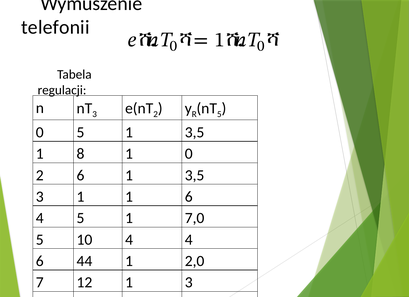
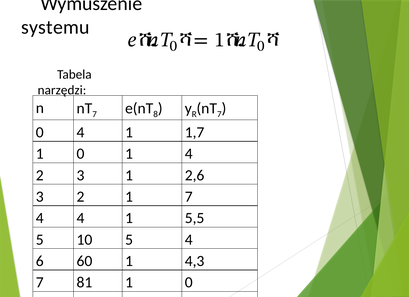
telefonii: telefonii -> systemu
regulacji: regulacji -> narzędzi
3 at (95, 114): 3 -> 7
2 at (156, 114): 2 -> 8
5 at (219, 114): 5 -> 7
0 5: 5 -> 4
3,5 at (195, 133): 3,5 -> 1,7
8 at (80, 154): 8 -> 0
1 0: 0 -> 4
2 6: 6 -> 3
3,5 at (195, 175): 3,5 -> 2,6
3 1: 1 -> 2
1 6: 6 -> 7
4 5: 5 -> 4
7,0 at (195, 218): 7,0 -> 5,5
10 4: 4 -> 5
44: 44 -> 60
2,0: 2,0 -> 4,3
12: 12 -> 81
3 at (189, 283): 3 -> 0
